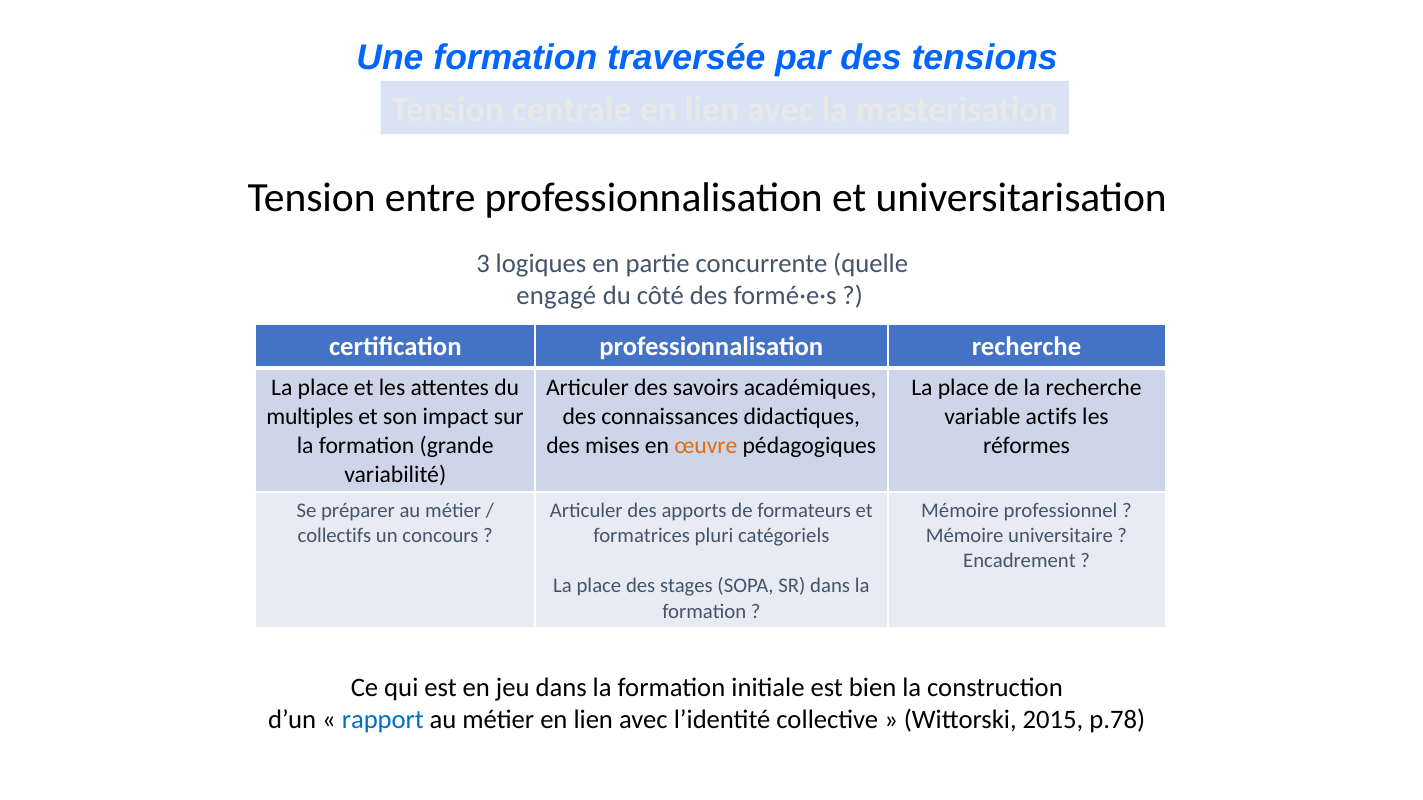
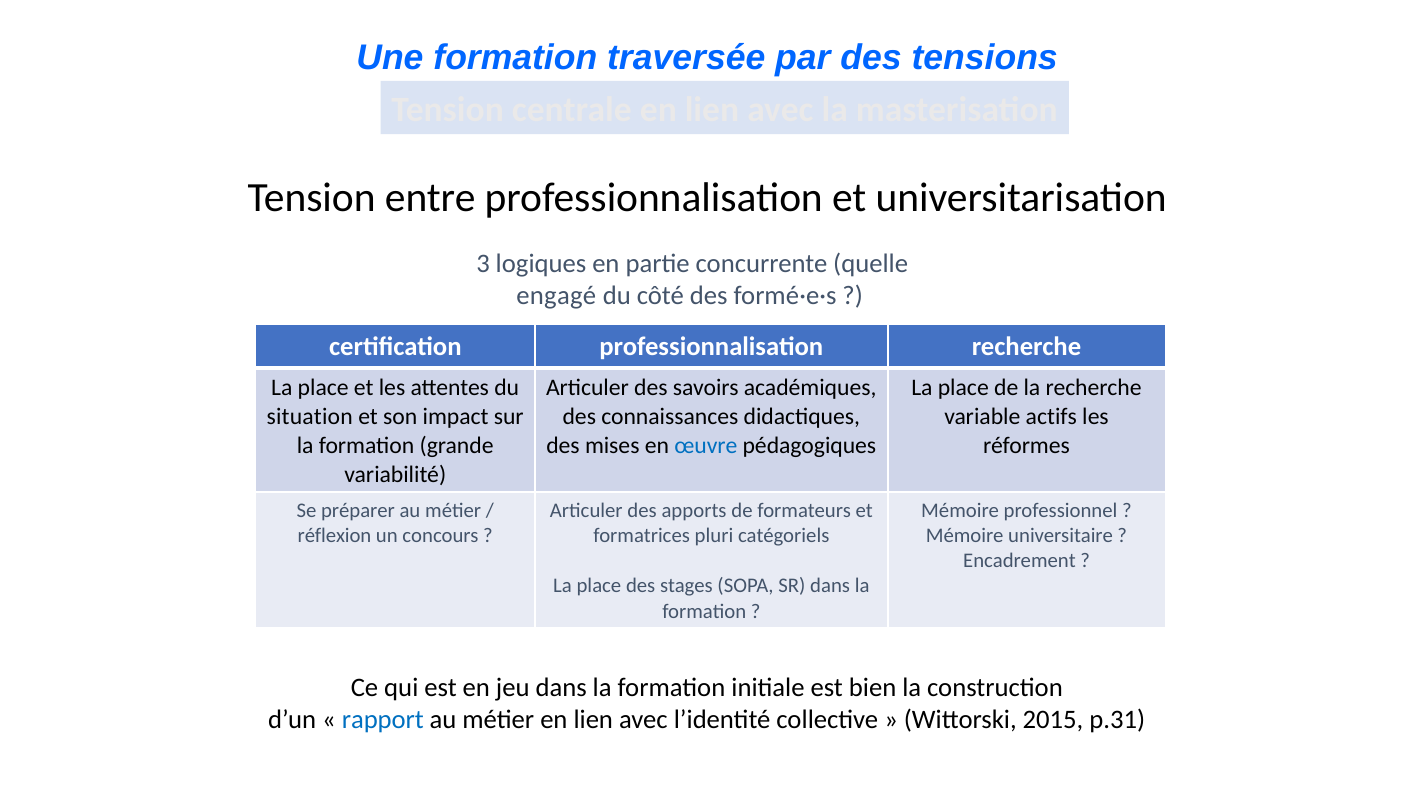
multiples: multiples -> situation
œuvre colour: orange -> blue
collectifs: collectifs -> réflexion
p.78: p.78 -> p.31
